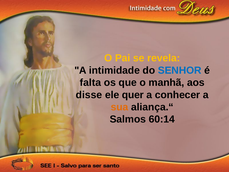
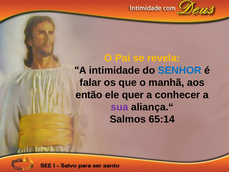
falta: falta -> falar
disse: disse -> então
sua colour: orange -> purple
60:14: 60:14 -> 65:14
